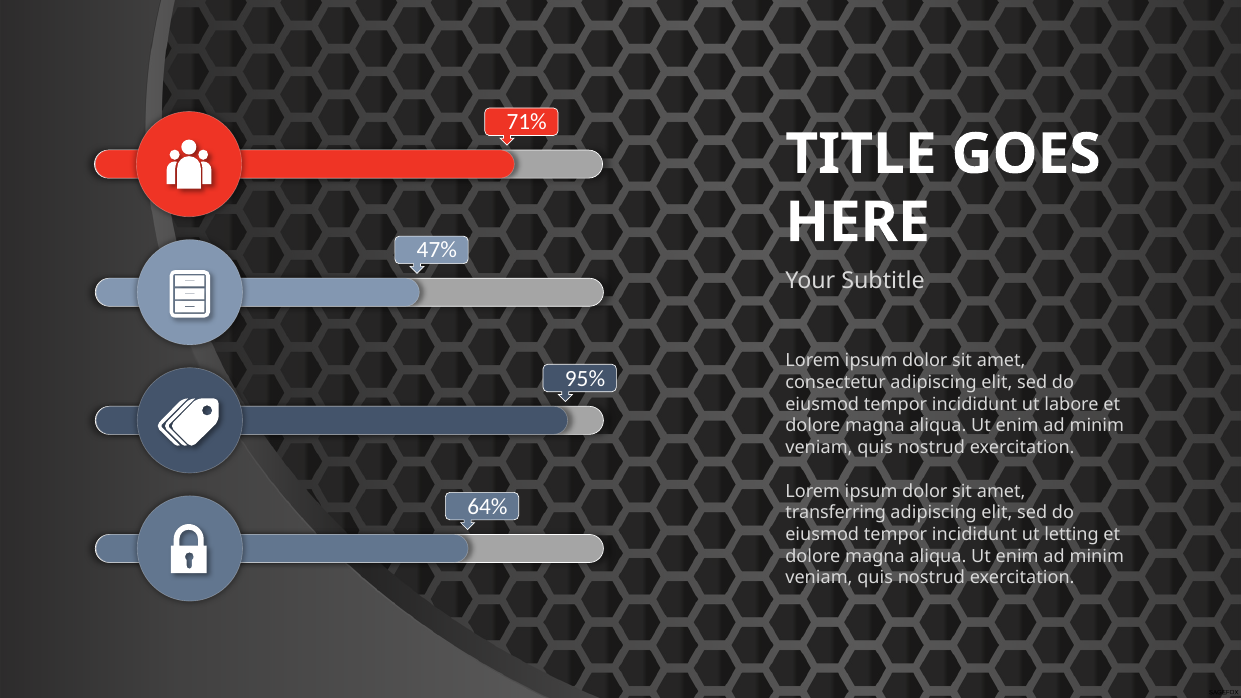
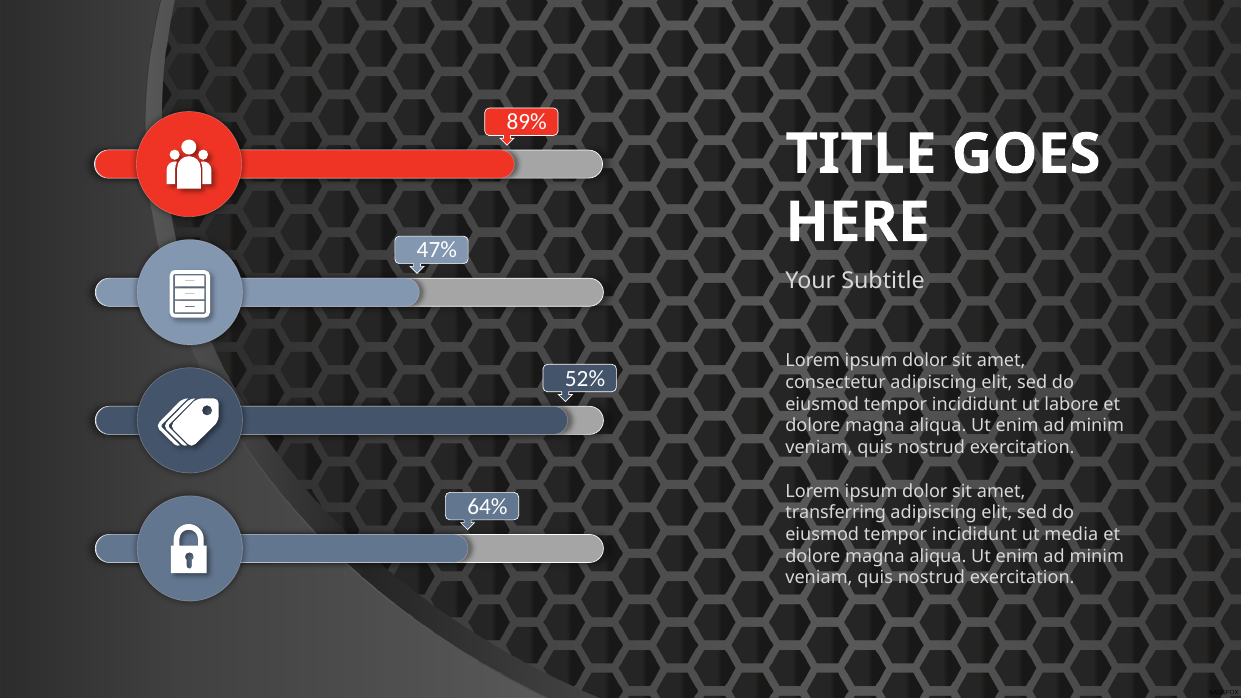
71%: 71% -> 89%
95%: 95% -> 52%
letting: letting -> media
